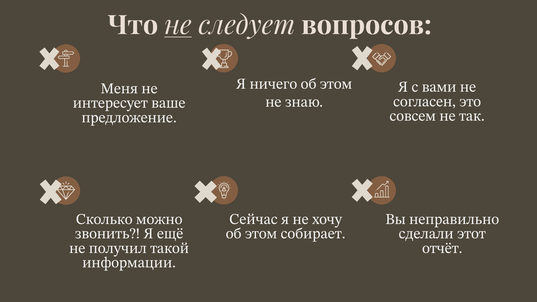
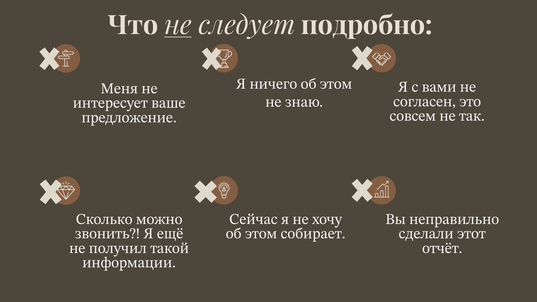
вопросов: вопросов -> подробно
